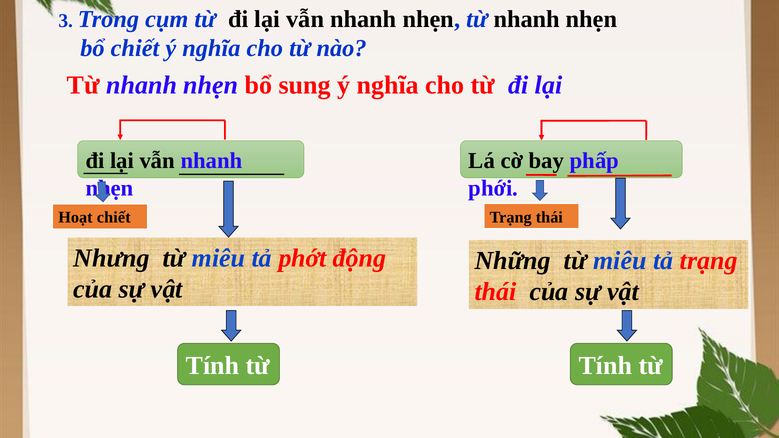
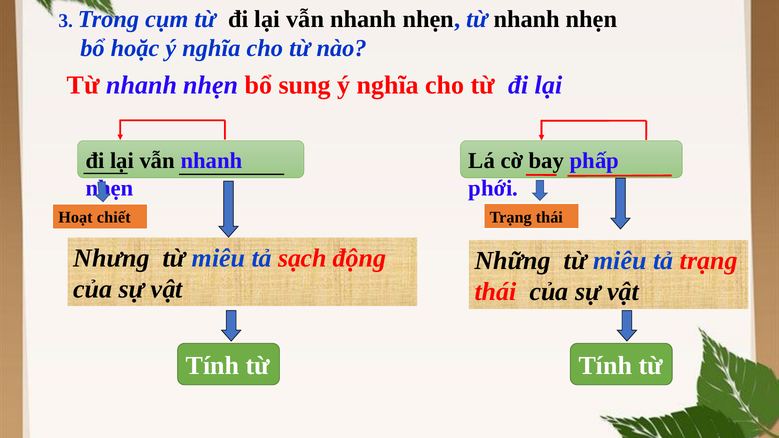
bổ chiết: chiết -> hoặc
phớt: phớt -> sạch
